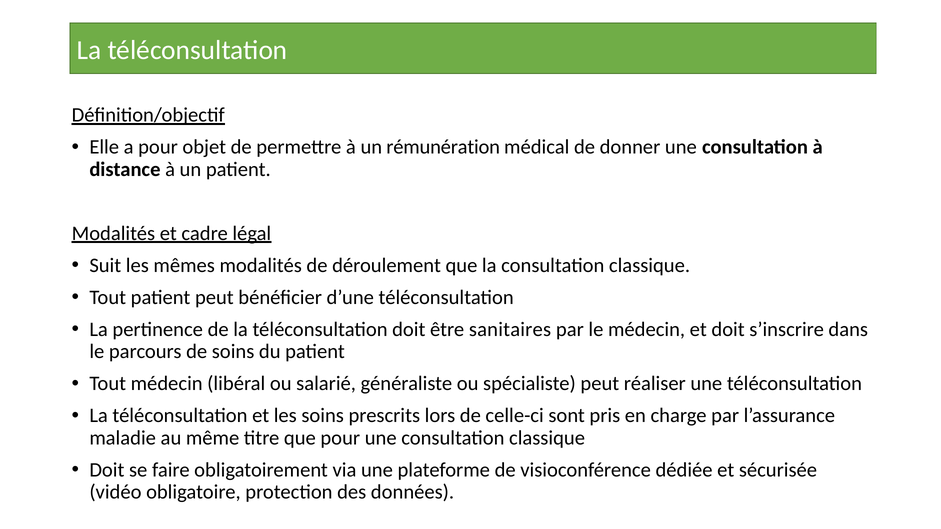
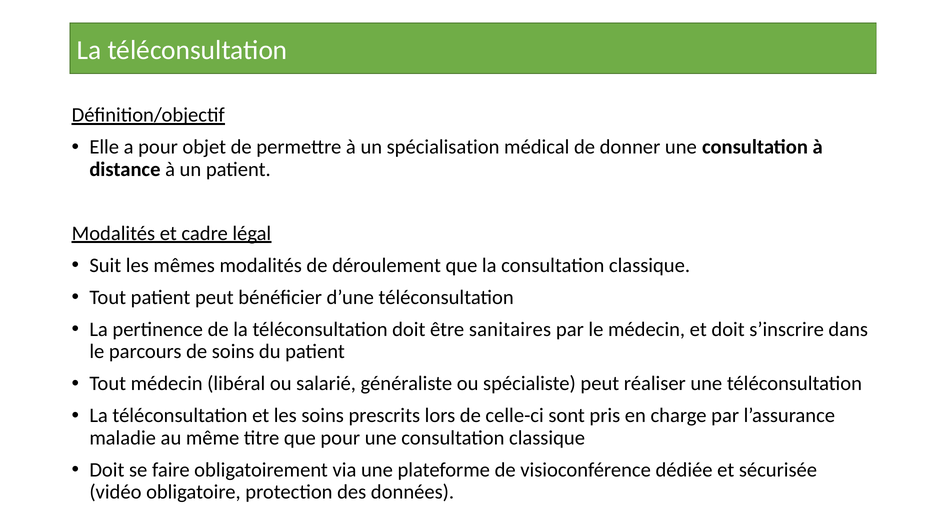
rémunération: rémunération -> spécialisation
